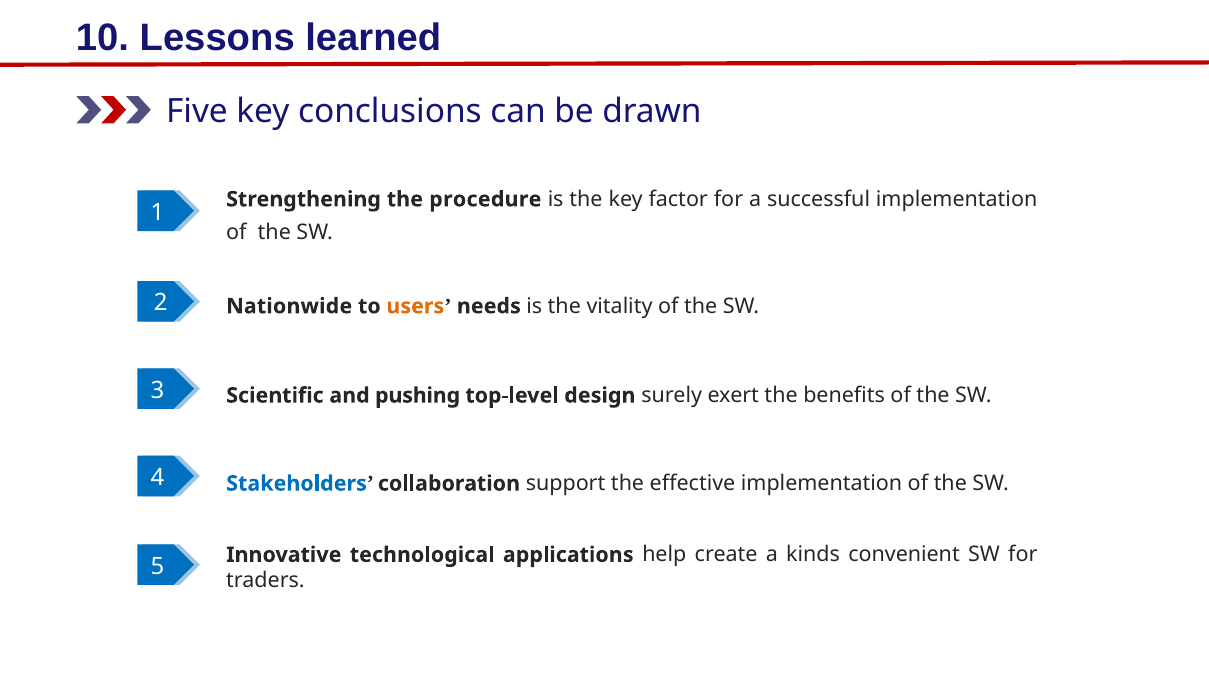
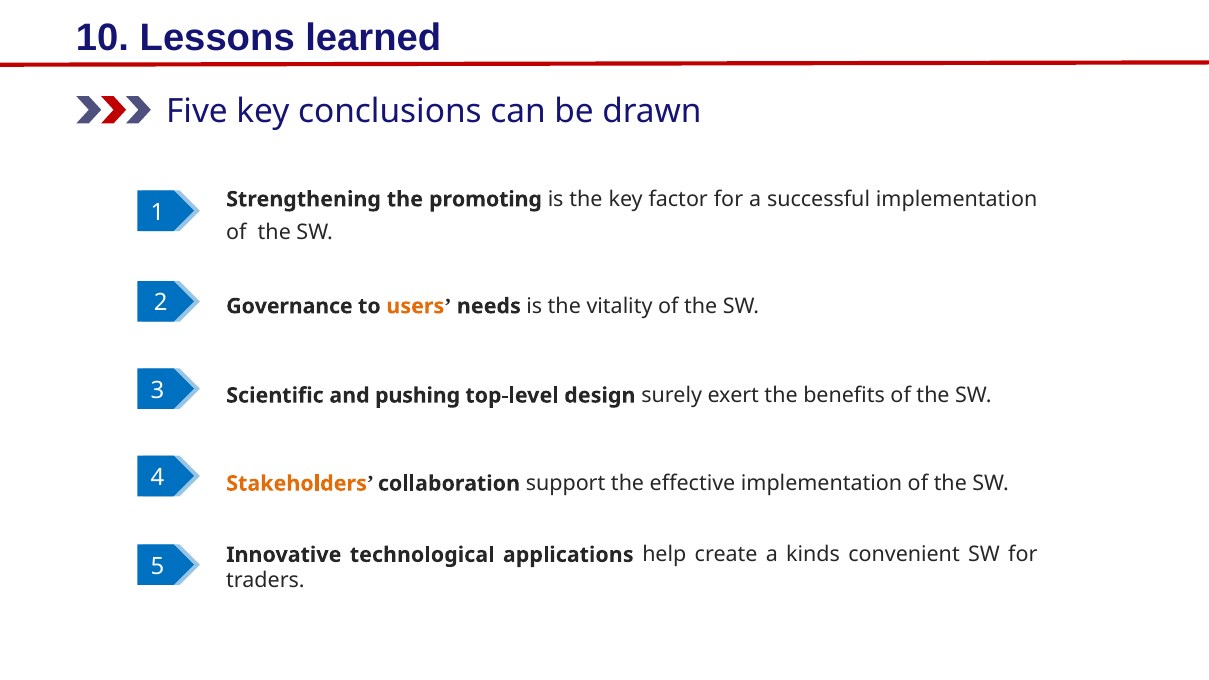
procedure: procedure -> promoting
Nationwide: Nationwide -> Governance
Stakeholders colour: blue -> orange
